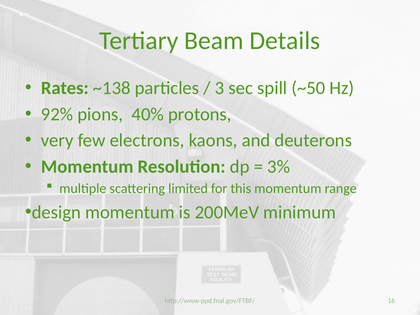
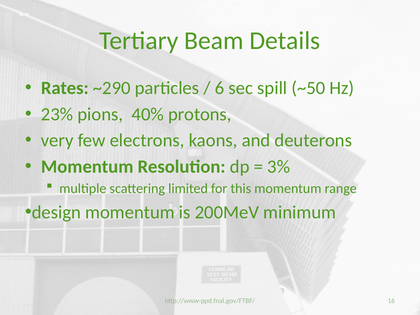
~138: ~138 -> ~290
3: 3 -> 6
92%: 92% -> 23%
